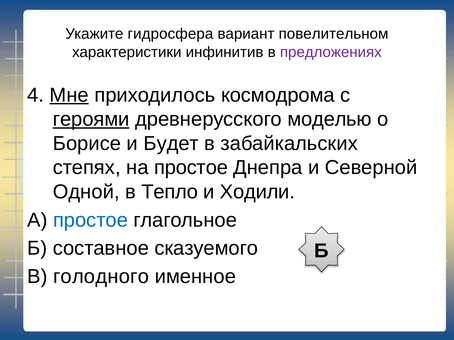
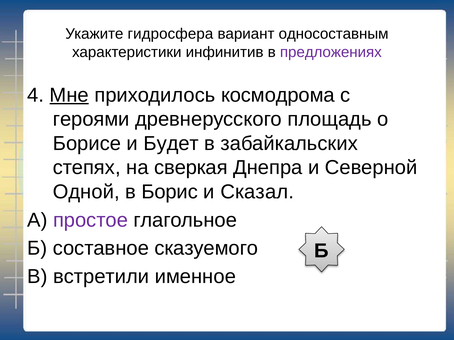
повелительном: повелительном -> односоставным
героями underline: present -> none
моделью: моделью -> площадь
на простое: простое -> сверкая
Тепло: Тепло -> Борис
Ходили: Ходили -> Сказал
простое at (90, 220) colour: blue -> purple
голодного: голодного -> встретили
